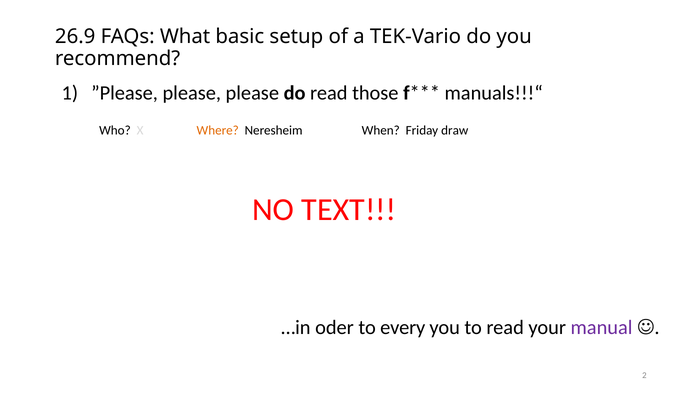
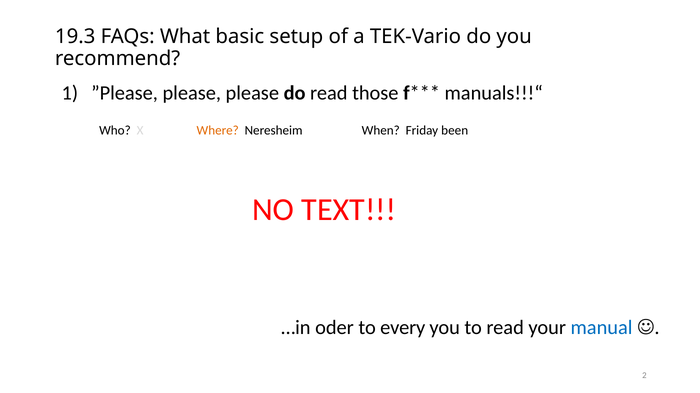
26.9: 26.9 -> 19.3
draw: draw -> been
manual colour: purple -> blue
